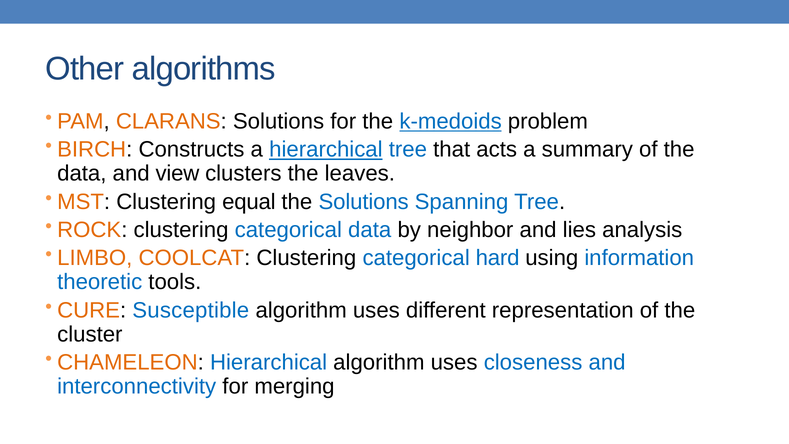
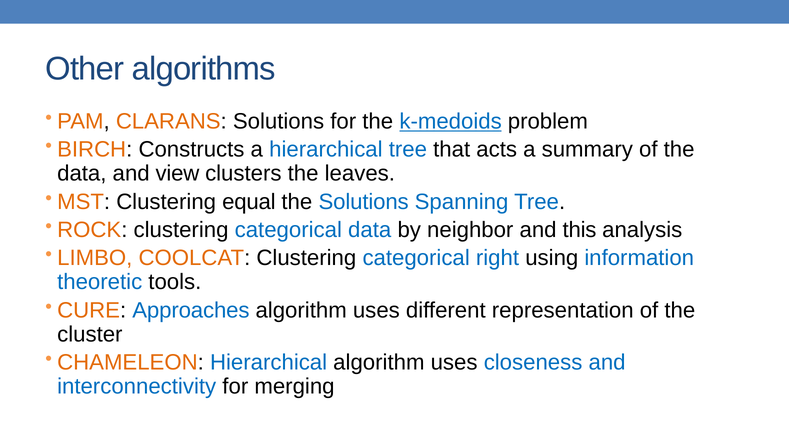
hierarchical at (326, 150) underline: present -> none
lies: lies -> this
hard: hard -> right
Susceptible: Susceptible -> Approaches
